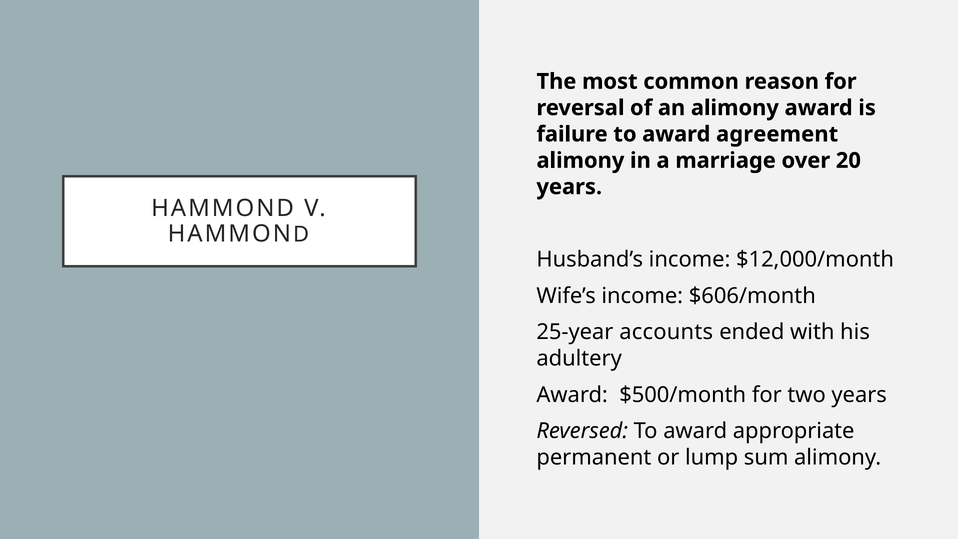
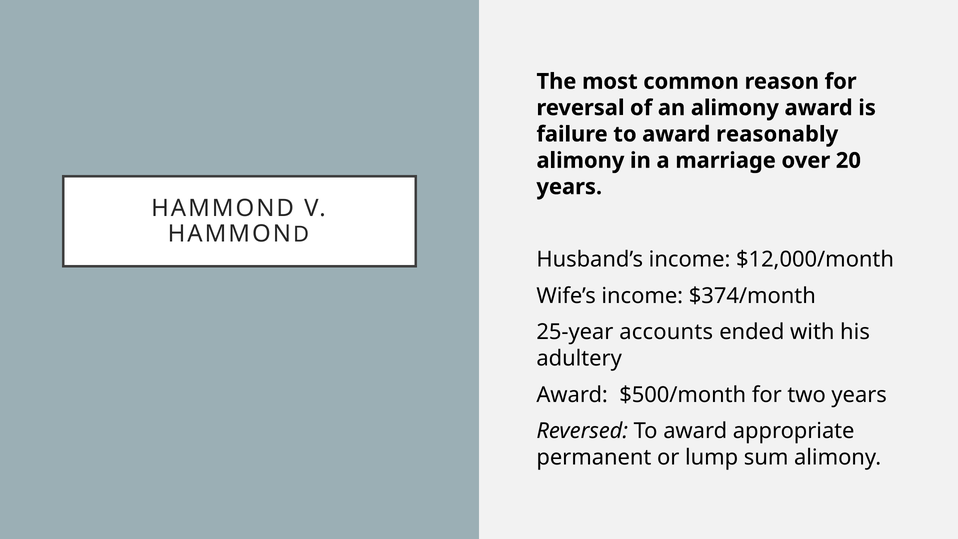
agreement: agreement -> reasonably
$606/month: $606/month -> $374/month
